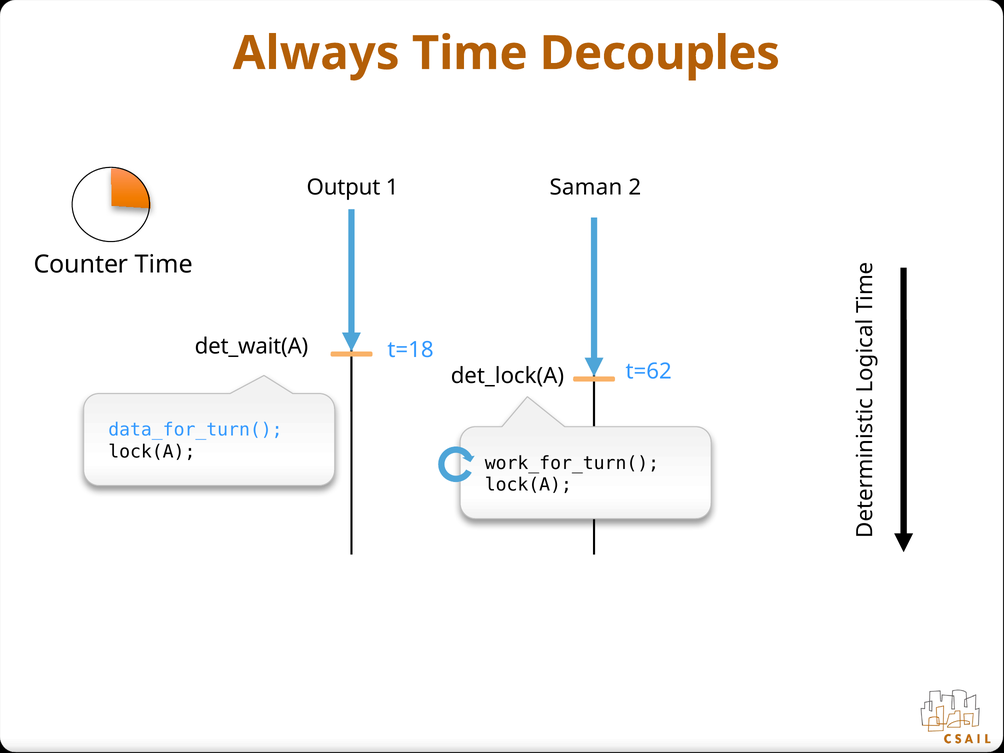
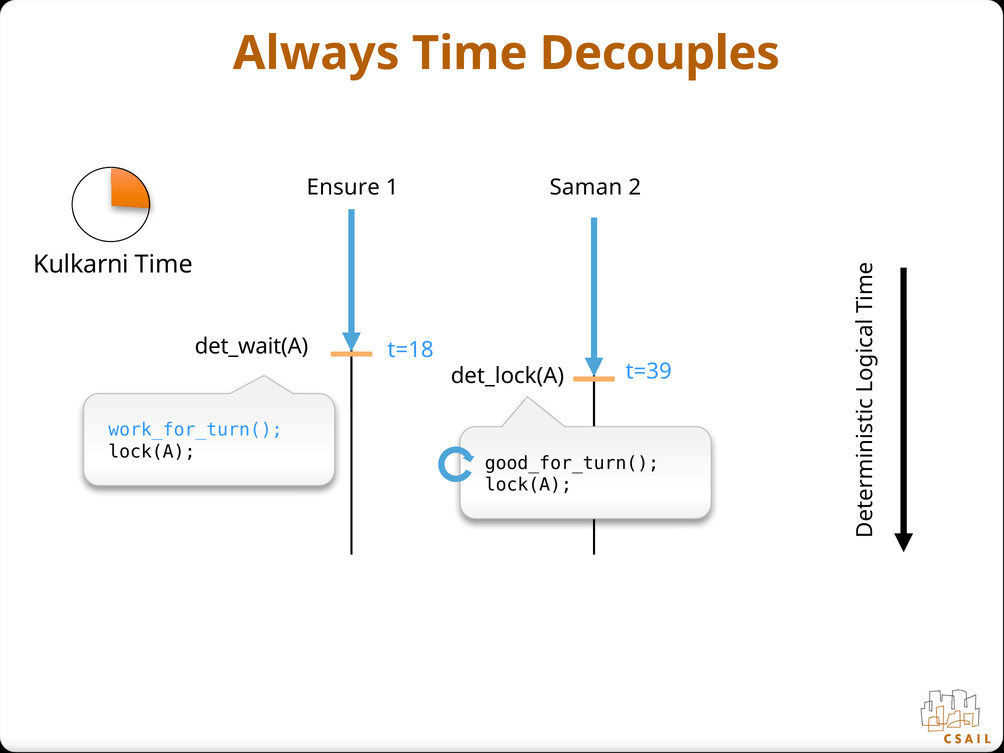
Output: Output -> Ensure
Counter: Counter -> Kulkarni
t=62: t=62 -> t=39
data_for_turn(: data_for_turn( -> work_for_turn(
work_for_turn(: work_for_turn( -> good_for_turn(
